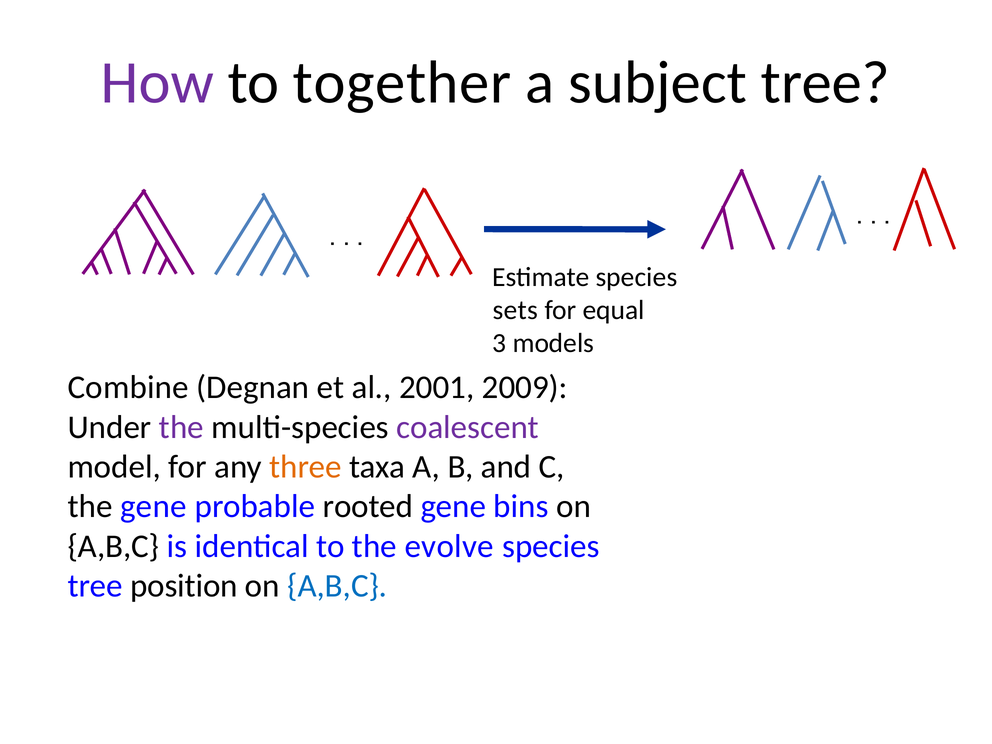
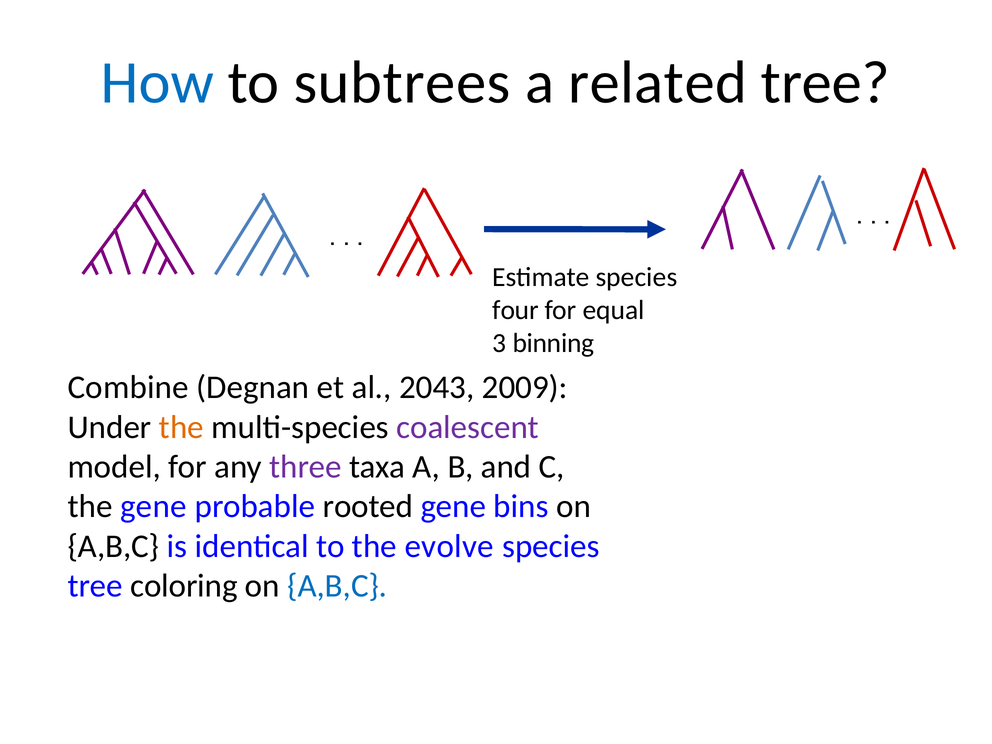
How colour: purple -> blue
together: together -> subtrees
subject: subject -> related
sets: sets -> four
models: models -> binning
2001: 2001 -> 2043
the at (181, 427) colour: purple -> orange
three colour: orange -> purple
position: position -> coloring
